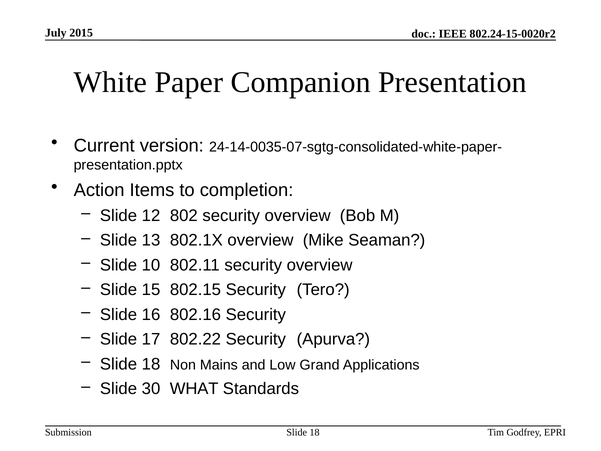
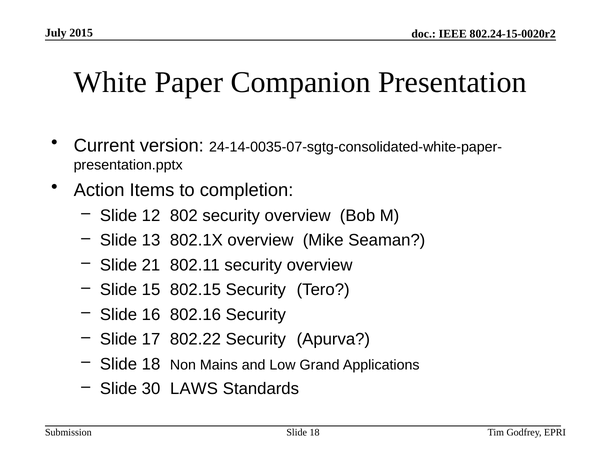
10: 10 -> 21
WHAT: WHAT -> LAWS
